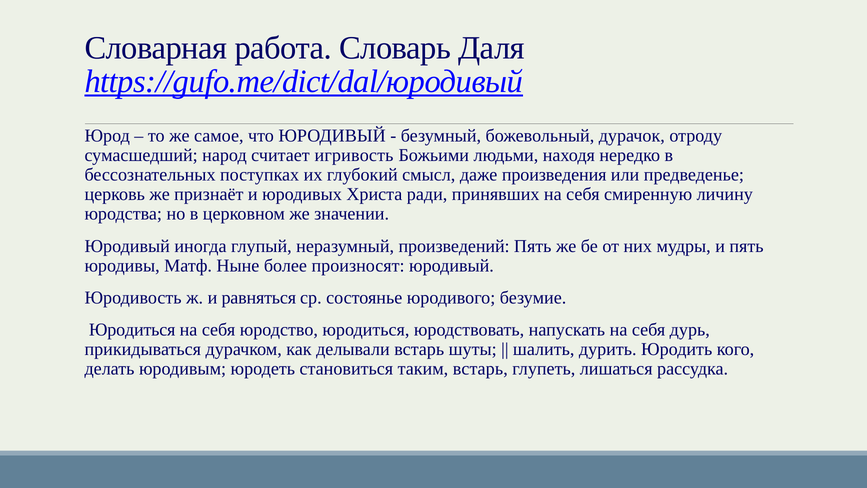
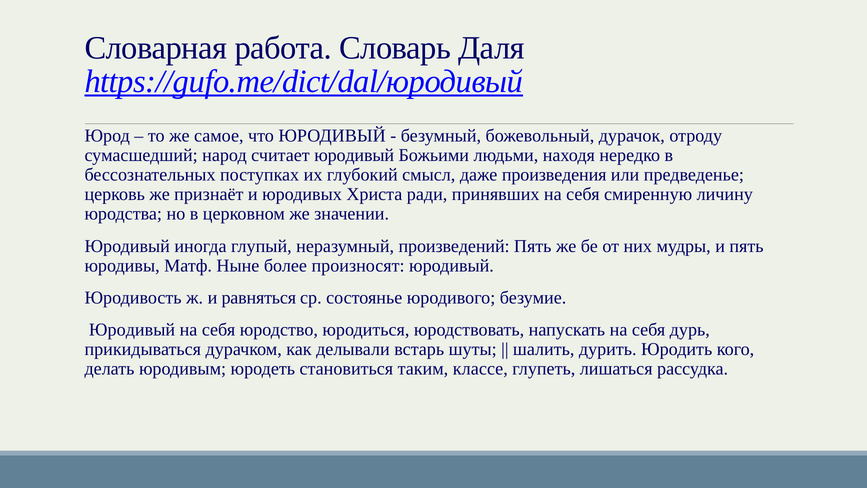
считает игривость: игривость -> юродивый
Юродиться at (132, 330): Юродиться -> Юродивый
таким встарь: встарь -> классе
